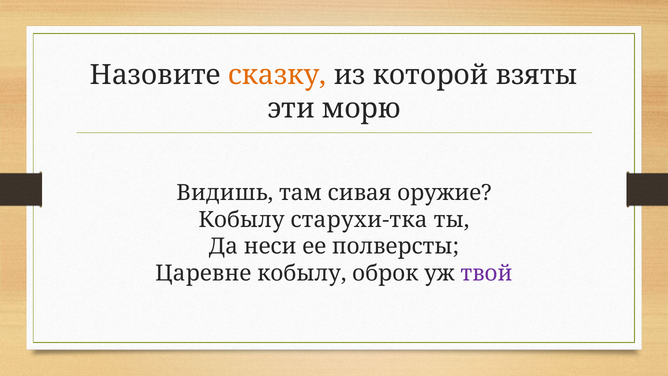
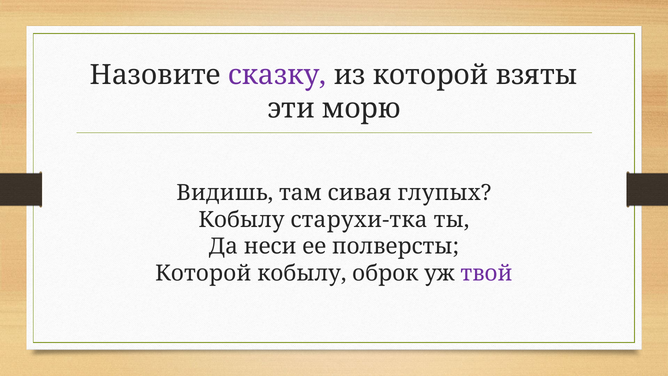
сказку colour: orange -> purple
оружие: оружие -> глупых
Царевне at (203, 273): Царевне -> Которой
